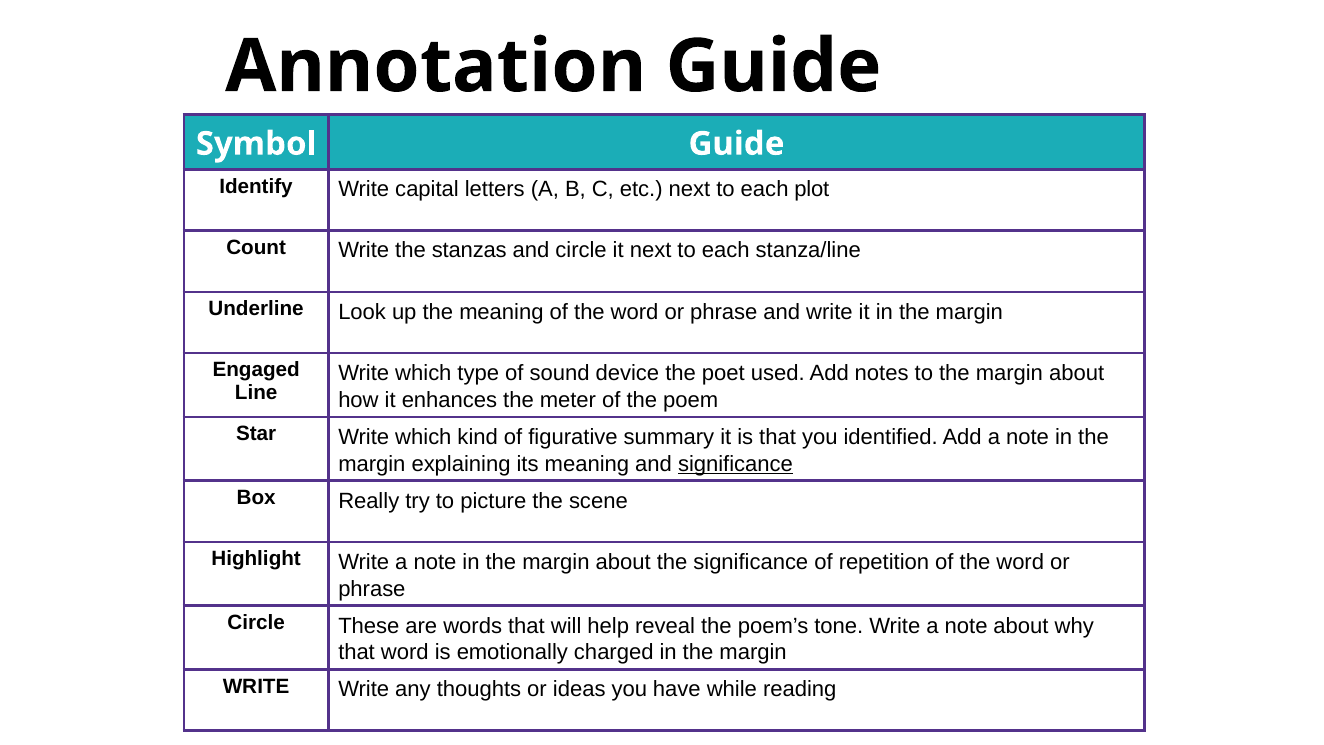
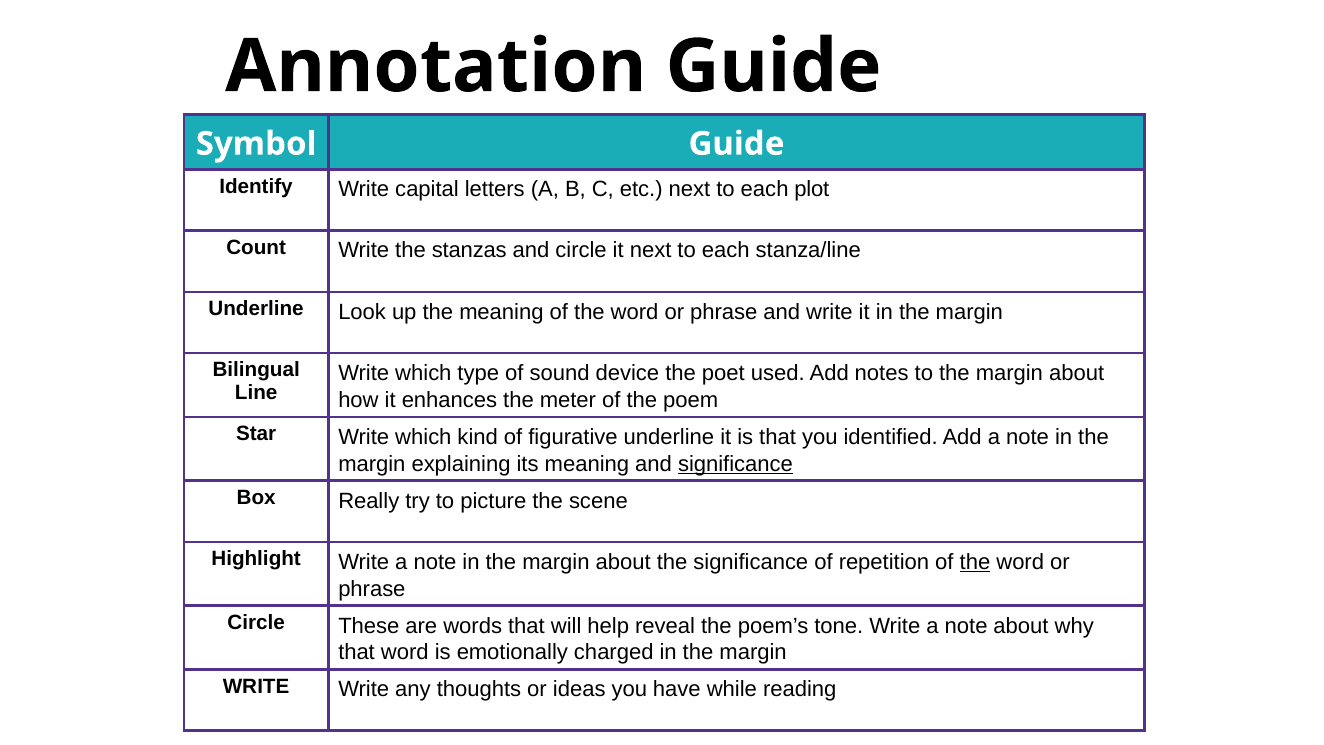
Engaged: Engaged -> Bilingual
figurative summary: summary -> underline
the at (975, 562) underline: none -> present
